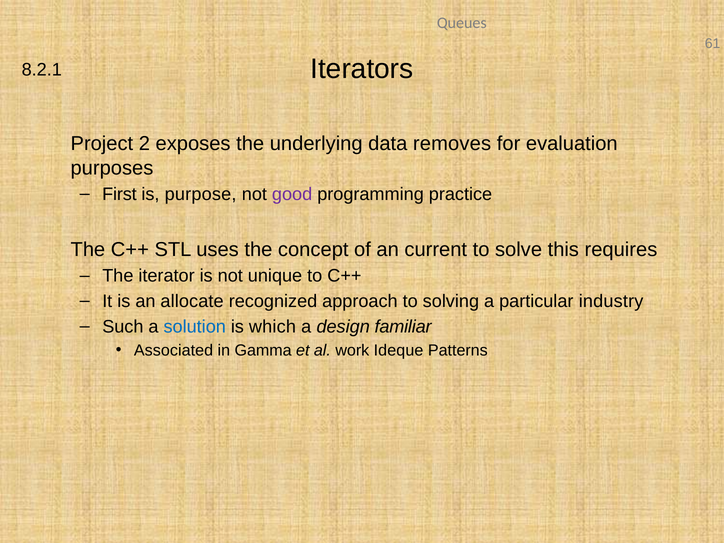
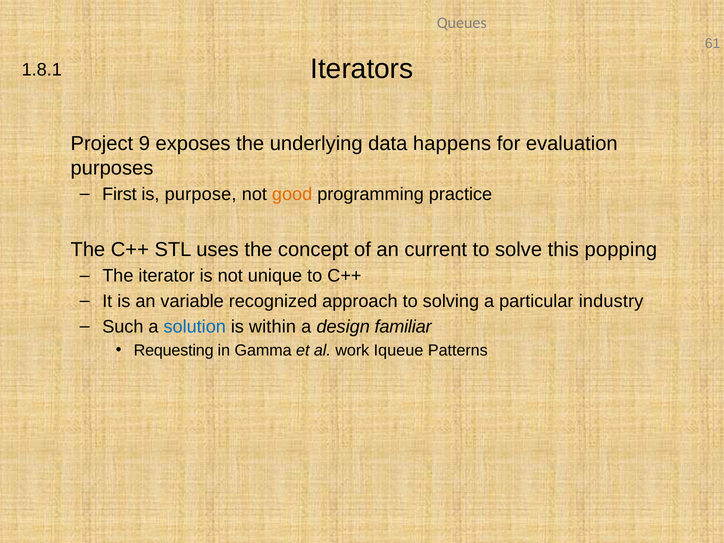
8.2.1: 8.2.1 -> 1.8.1
2: 2 -> 9
removes: removes -> happens
good colour: purple -> orange
requires: requires -> popping
allocate: allocate -> variable
which: which -> within
Associated: Associated -> Requesting
Ideque: Ideque -> Iqueue
